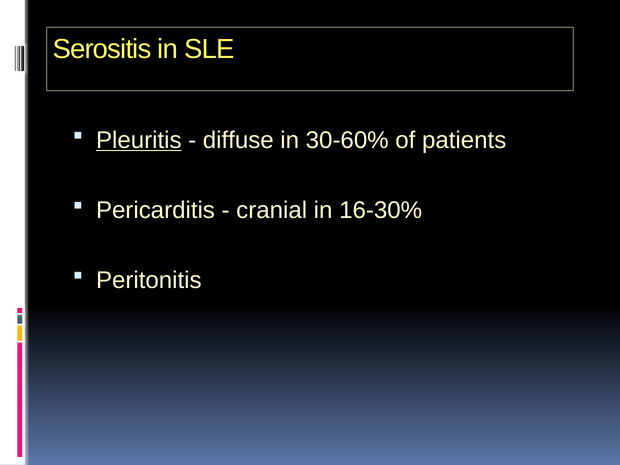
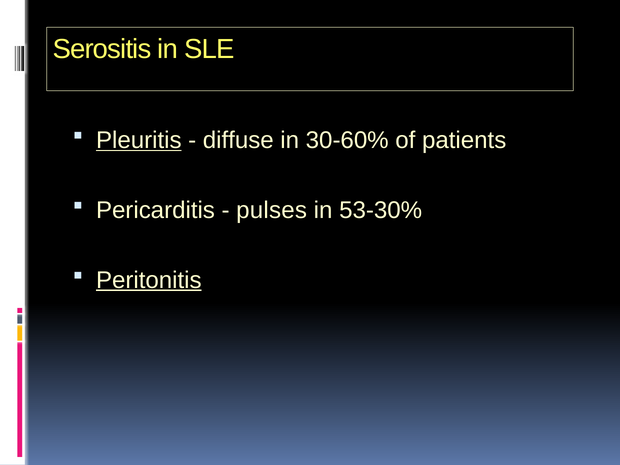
cranial: cranial -> pulses
16-30%: 16-30% -> 53-30%
Peritonitis underline: none -> present
